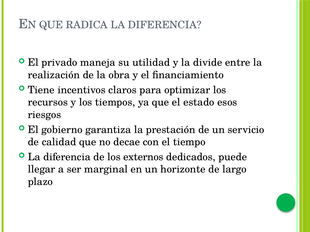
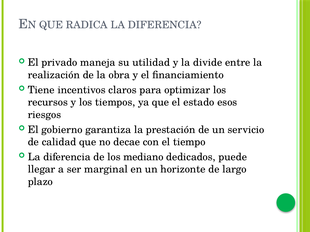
externos: externos -> mediano
